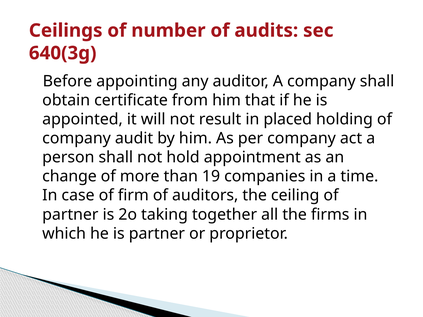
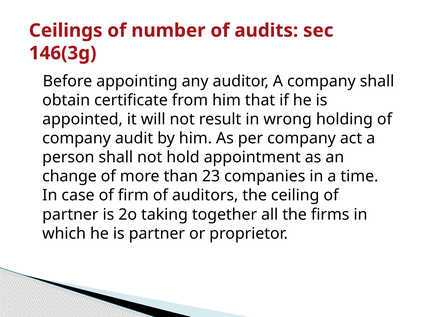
640(3g: 640(3g -> 146(3g
placed: placed -> wrong
19: 19 -> 23
